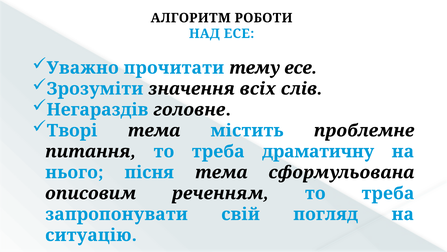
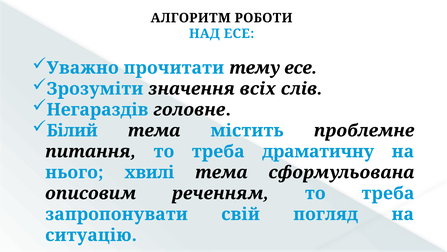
Творі: Творі -> Білий
пісня: пісня -> хвилі
